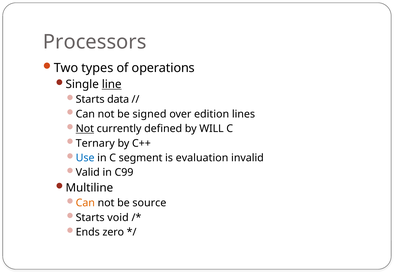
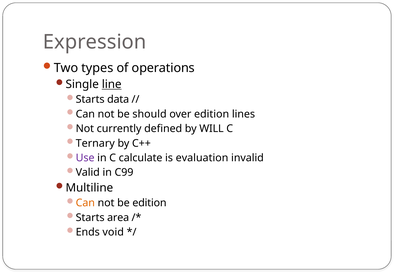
Processors: Processors -> Expression
signed: signed -> should
Not at (85, 129) underline: present -> none
Use colour: blue -> purple
segment: segment -> calculate
be source: source -> edition
void: void -> area
zero: zero -> void
